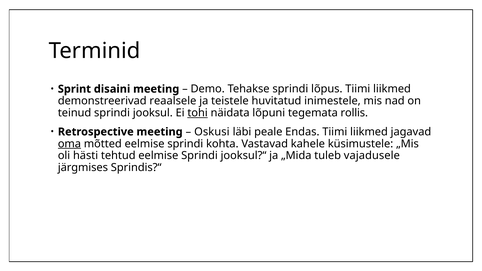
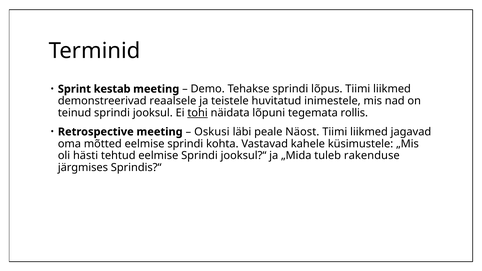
disaini: disaini -> kestab
Endas: Endas -> Näost
oma underline: present -> none
vajadusele: vajadusele -> rakenduse
